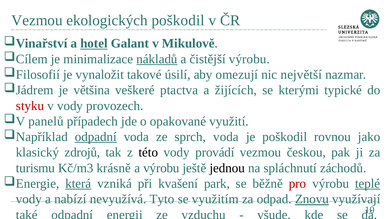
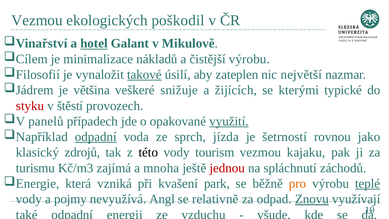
nákladů underline: present -> none
takové underline: none -> present
omezují: omezují -> zateplen
ptactva: ptactva -> snižuje
v vody: vody -> štěstí
využití underline: none -> present
sprch voda: voda -> jízda
je poškodil: poškodil -> šetrností
provádí: provádí -> tourism
českou: českou -> kajaku
krásně: krásně -> zajímá
a výrobu: výrobu -> mnoha
jednou colour: black -> red
která underline: present -> none
pro colour: red -> orange
nabízí: nabízí -> pojmy
Tyto: Tyto -> Angl
využitím: využitím -> relativně
